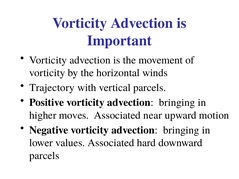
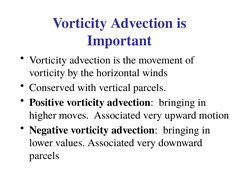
Trajectory: Trajectory -> Conserved
near at (153, 115): near -> very
values Associated hard: hard -> very
